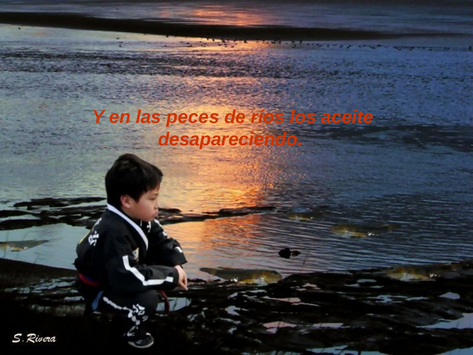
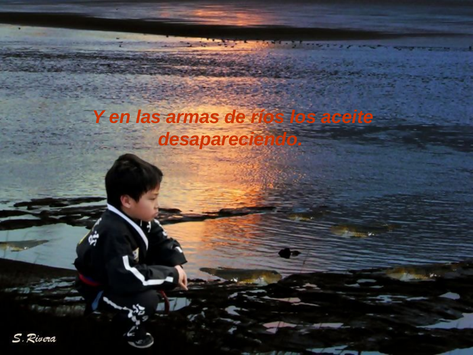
peces: peces -> armas
